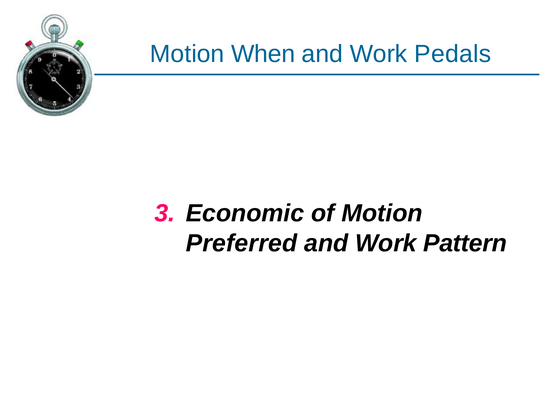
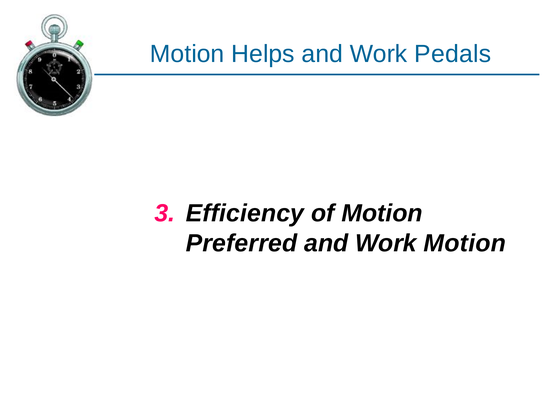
When: When -> Helps
Economic: Economic -> Efficiency
Work Pattern: Pattern -> Motion
